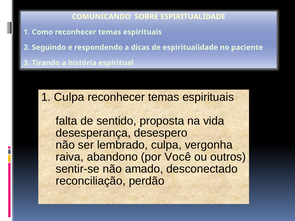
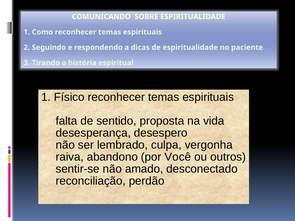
1 Culpa: Culpa -> Físico
